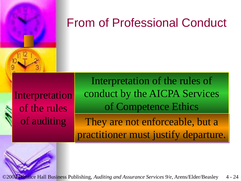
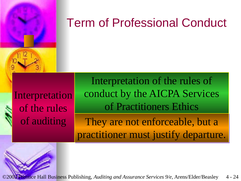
From: From -> Term
Competence: Competence -> Practitioners
